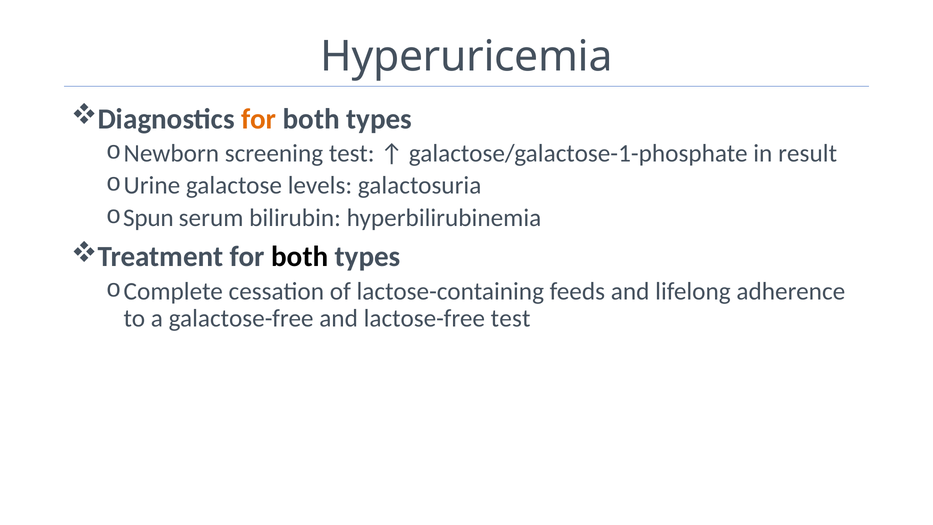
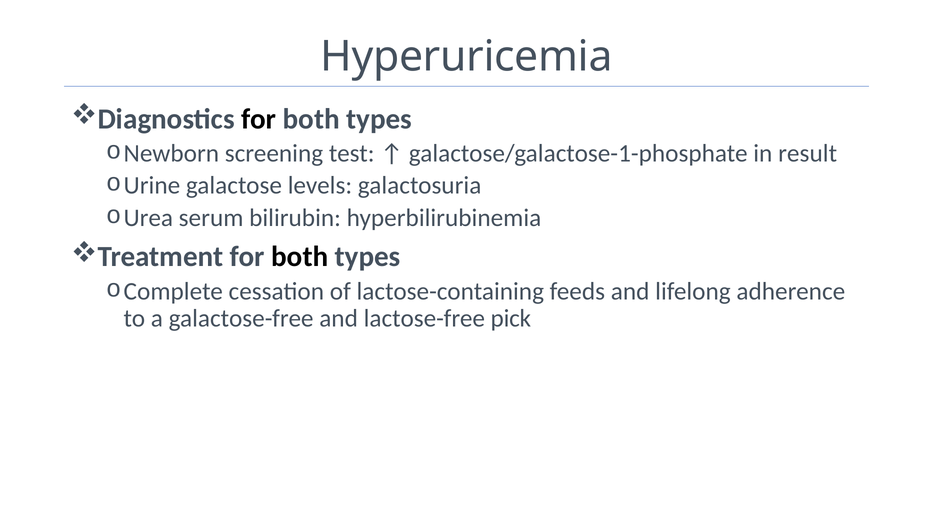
for at (259, 119) colour: orange -> black
Spun: Spun -> Urea
lactose-free test: test -> pick
